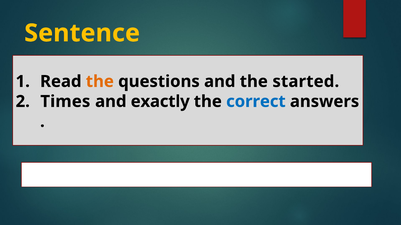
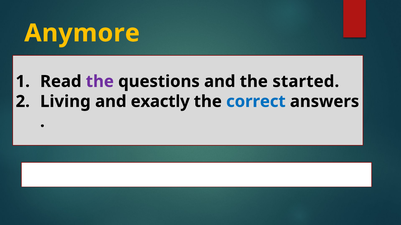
Sentence: Sentence -> Anymore
the at (100, 82) colour: orange -> purple
Times: Times -> Living
